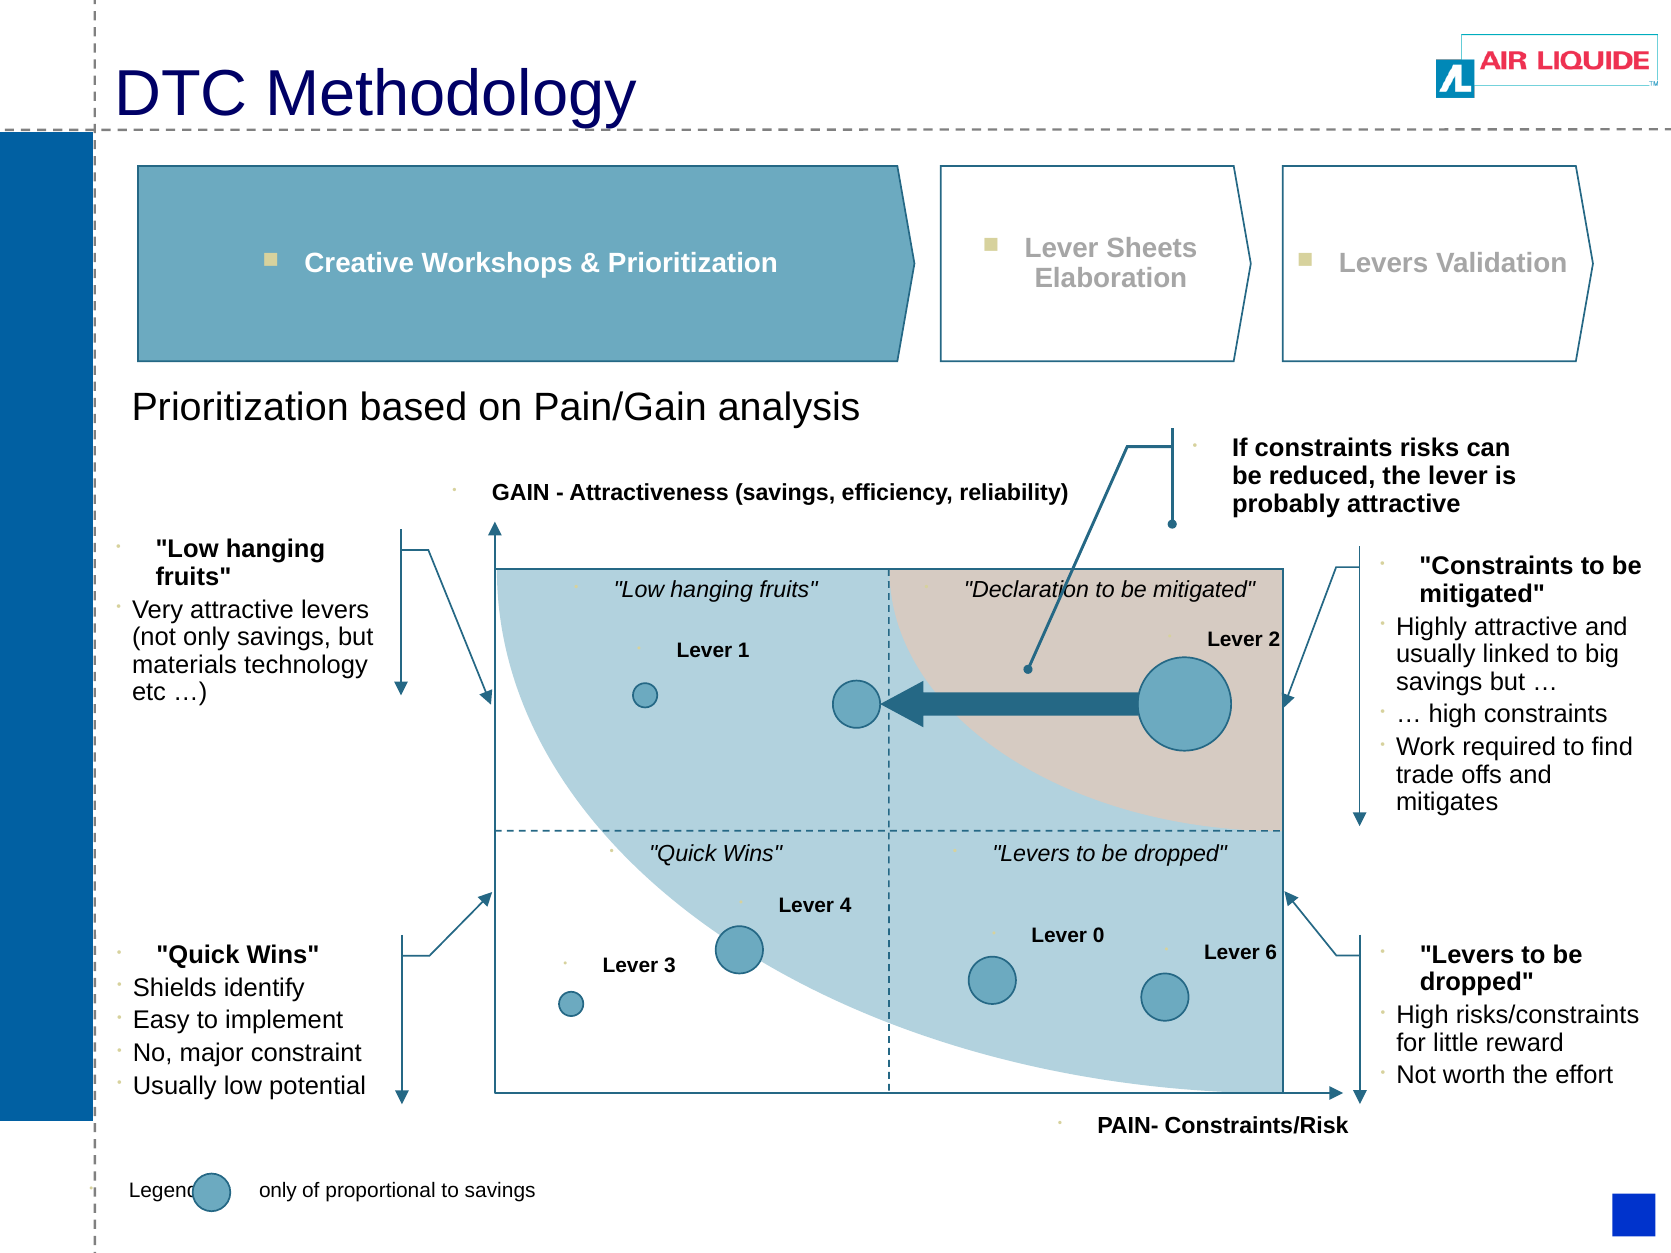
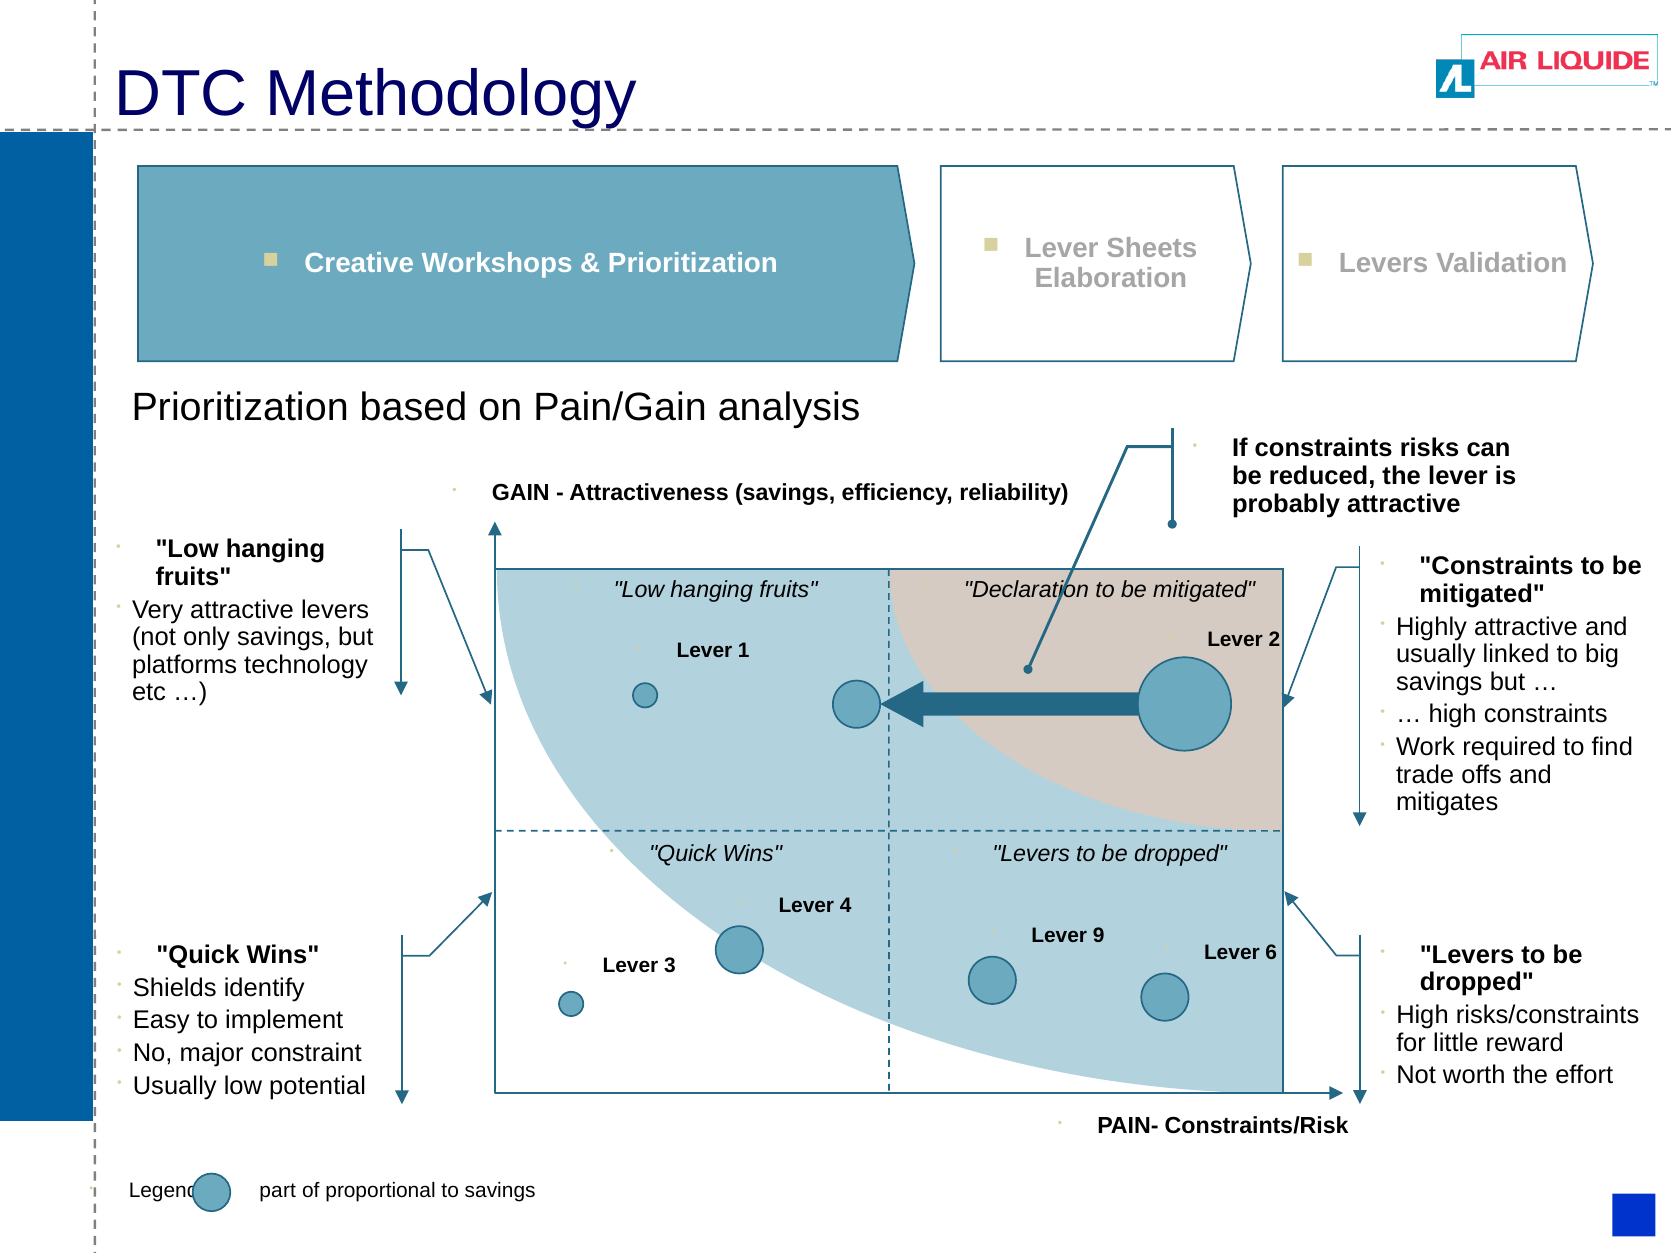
materials: materials -> platforms
0: 0 -> 9
only at (278, 1191): only -> part
